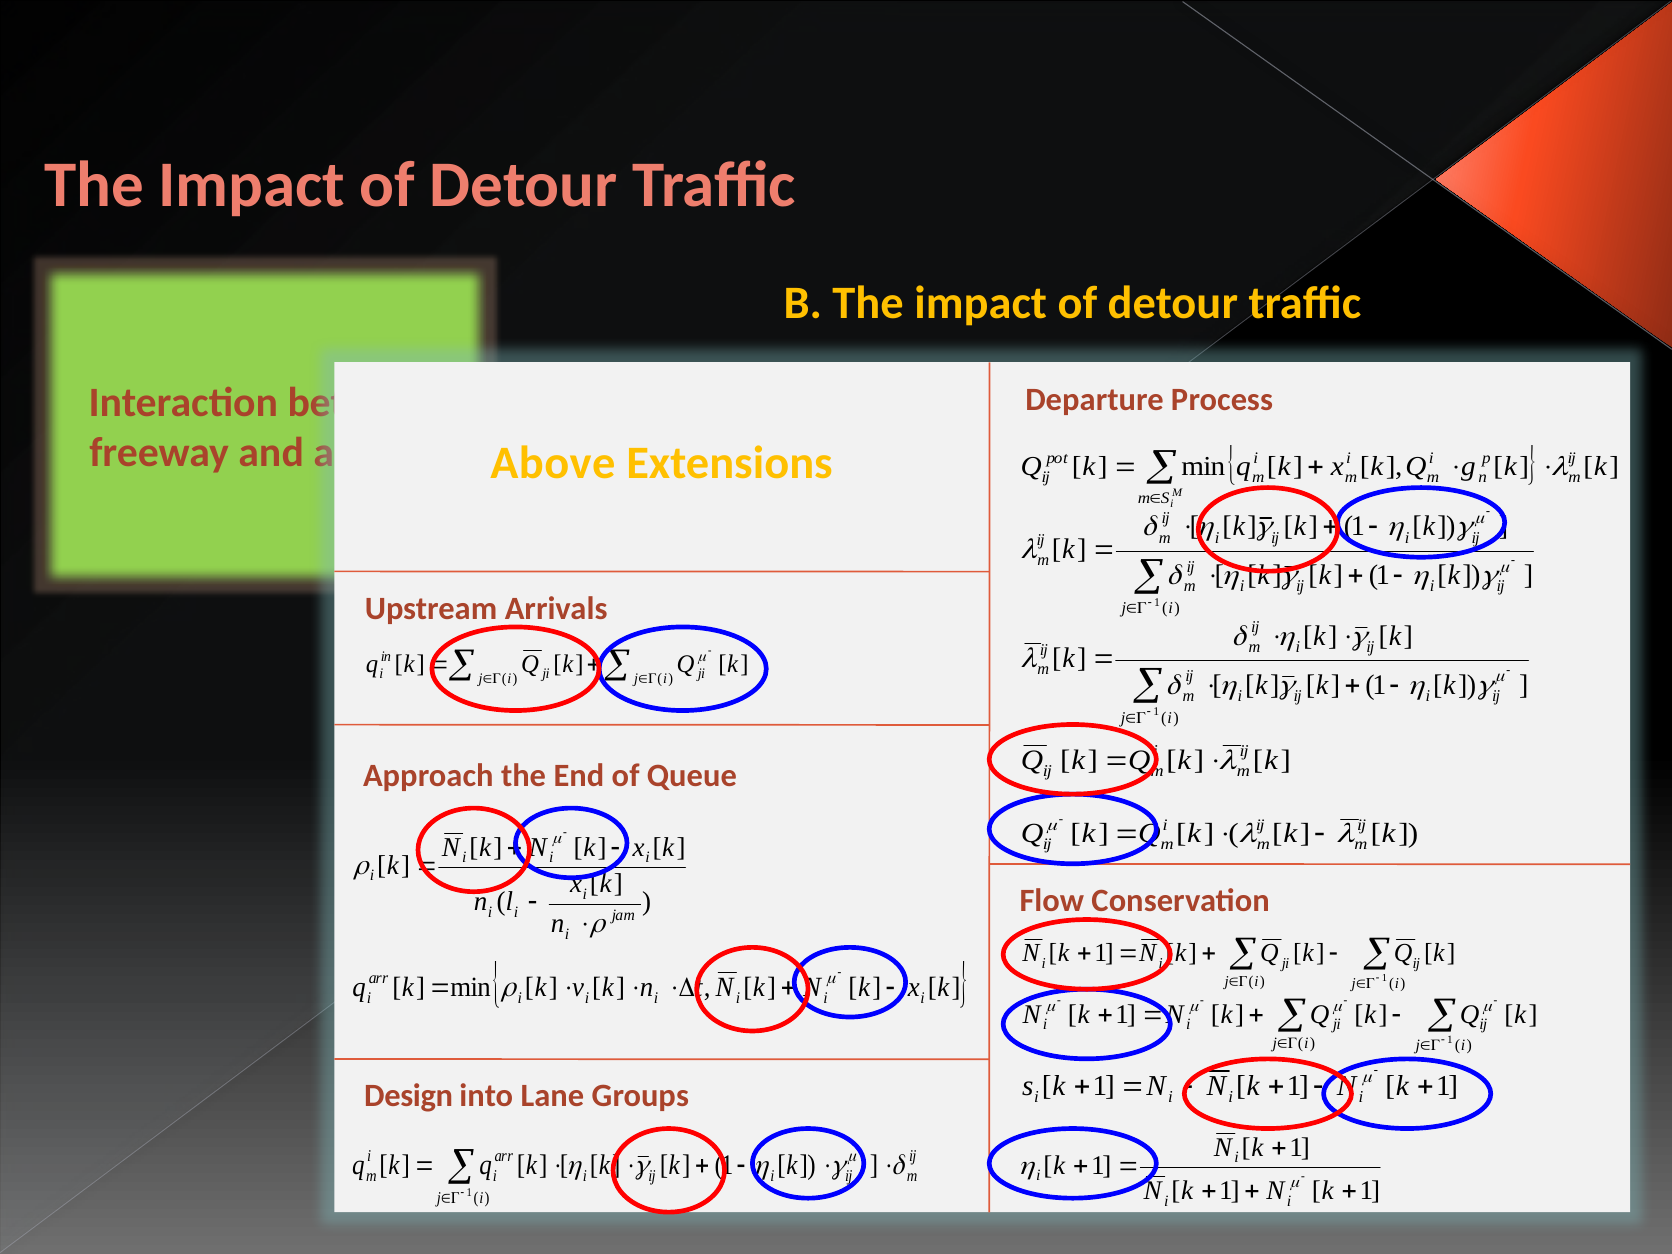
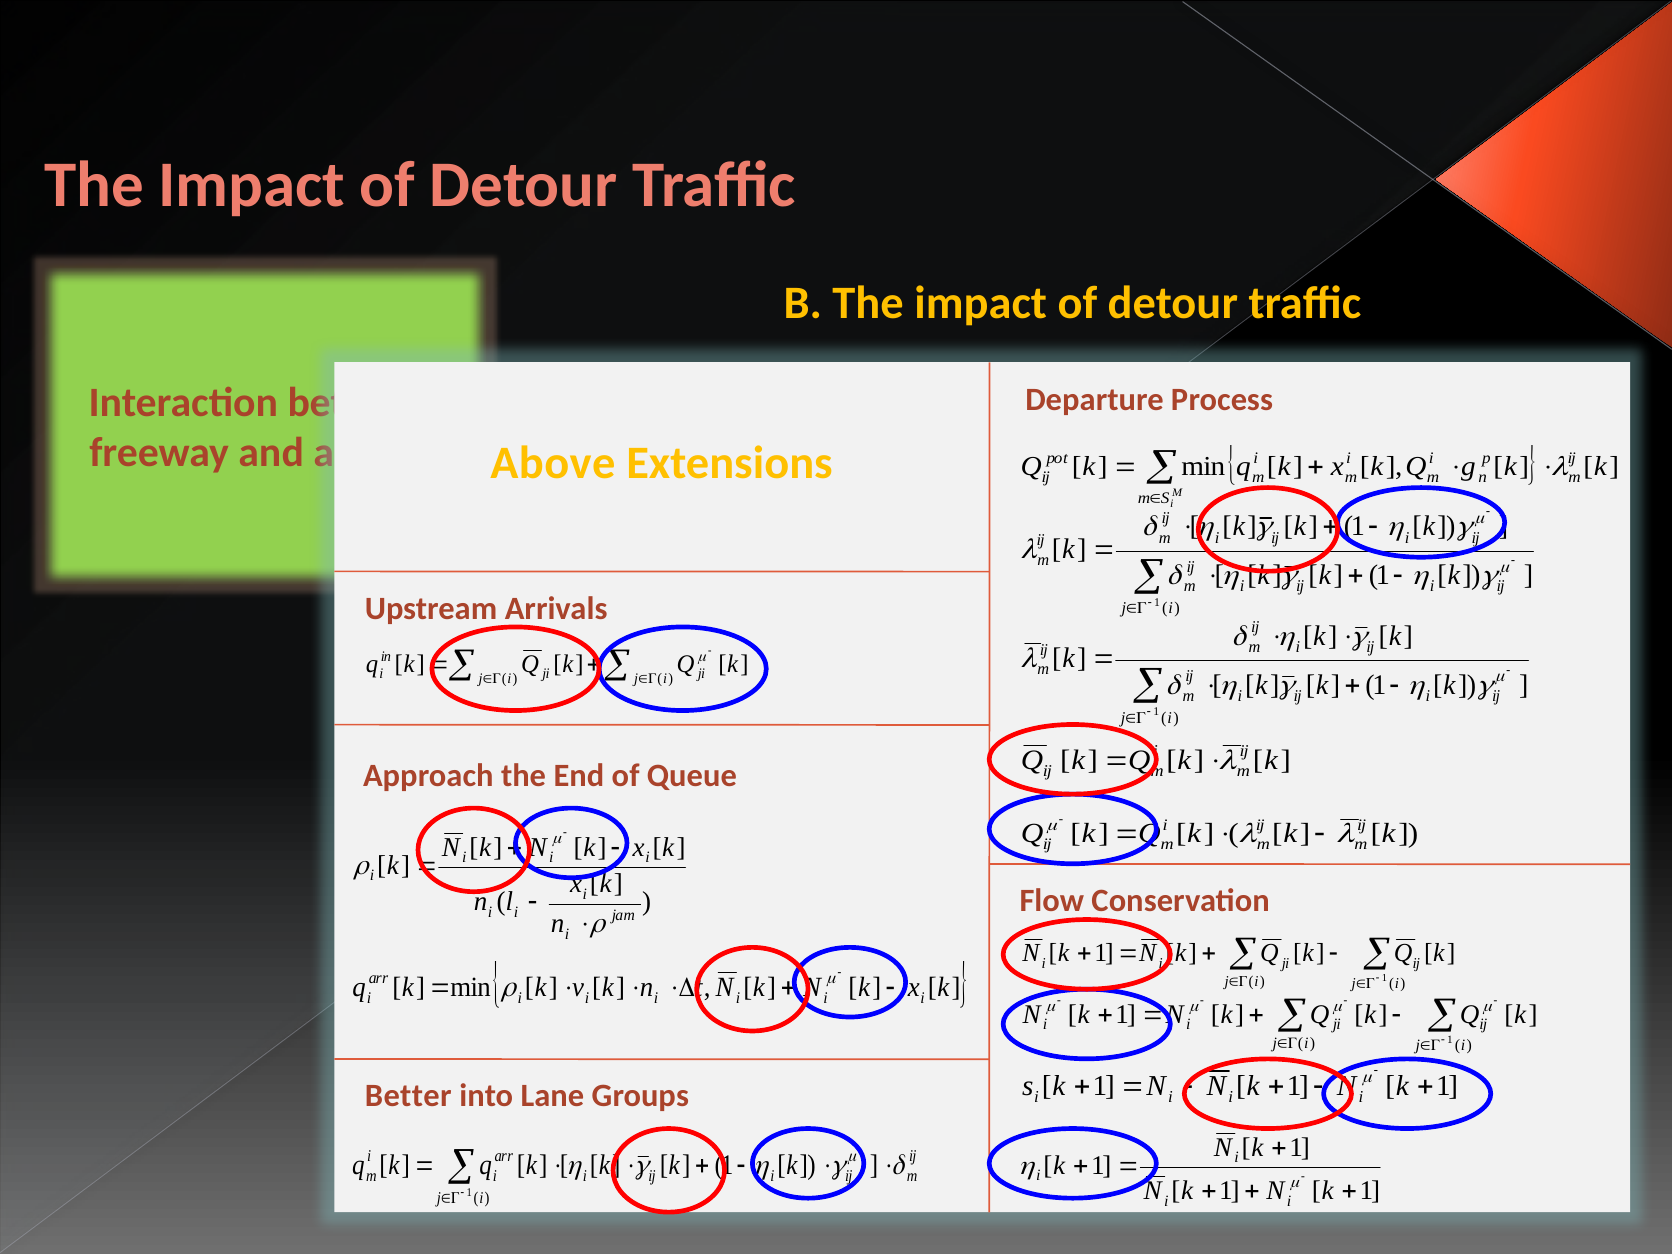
Design: Design -> Better
